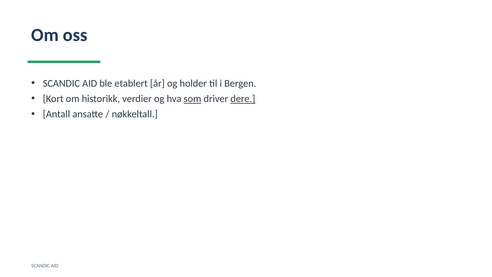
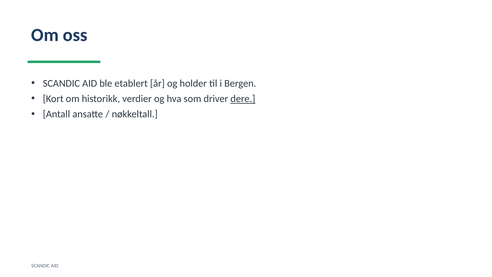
som underline: present -> none
